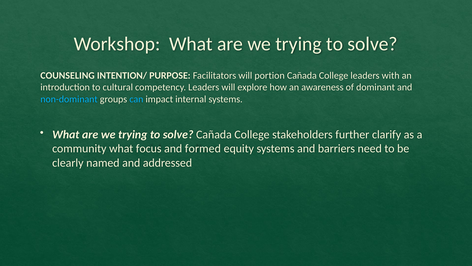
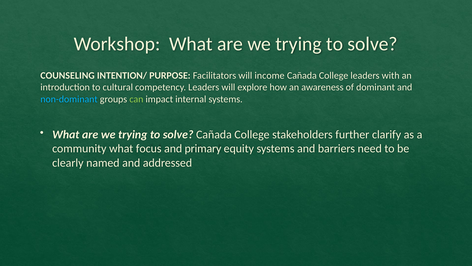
portion: portion -> income
can colour: light blue -> light green
formed: formed -> primary
